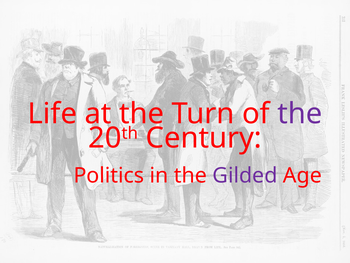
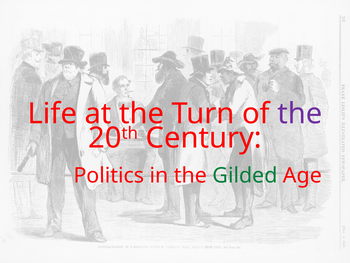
Gilded colour: purple -> green
